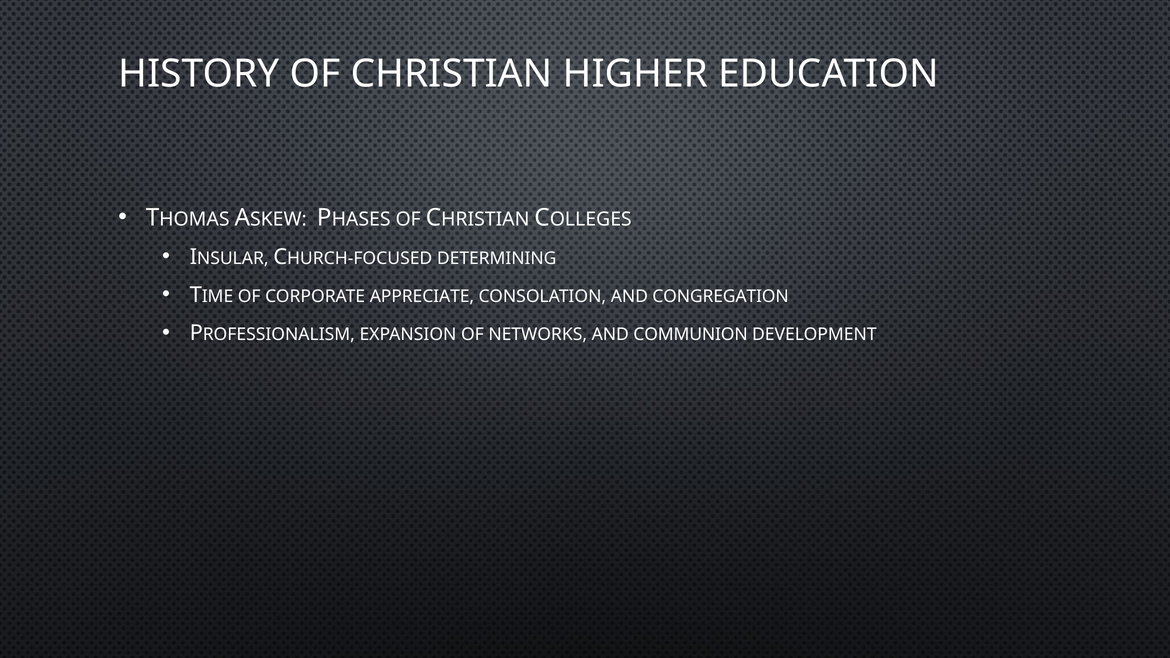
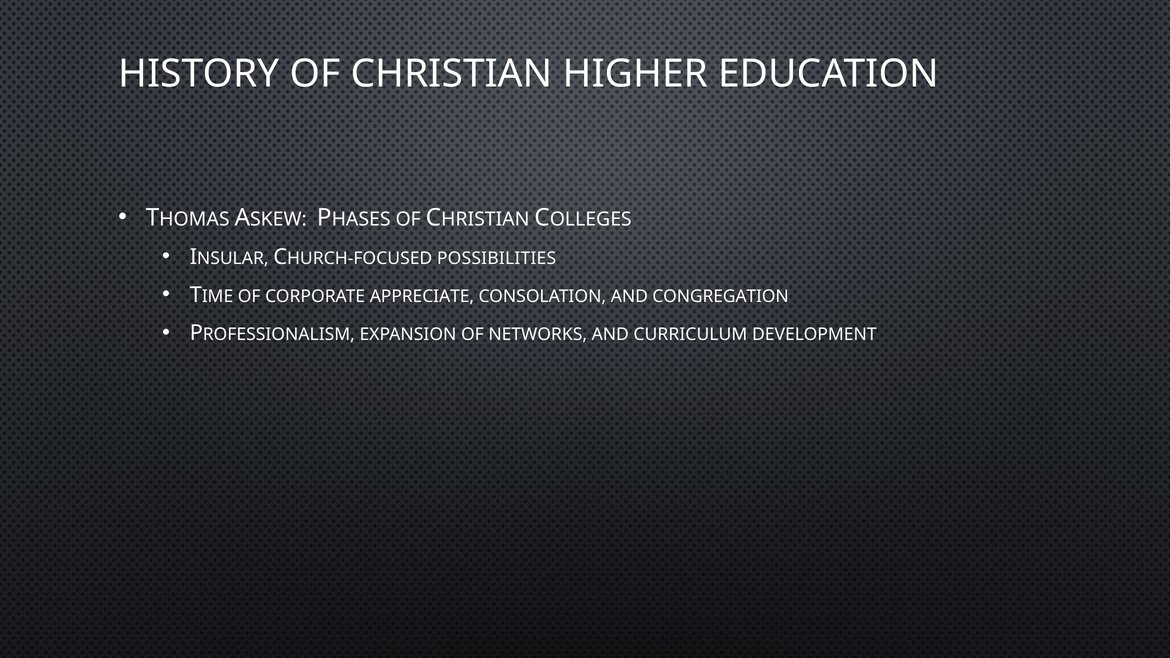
DETERMINING: DETERMINING -> POSSIBILITIES
COMMUNION: COMMUNION -> CURRICULUM
